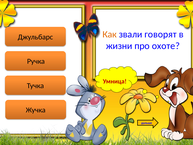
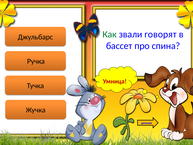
Как colour: orange -> green
жизни: жизни -> бассет
охоте: охоте -> спина
